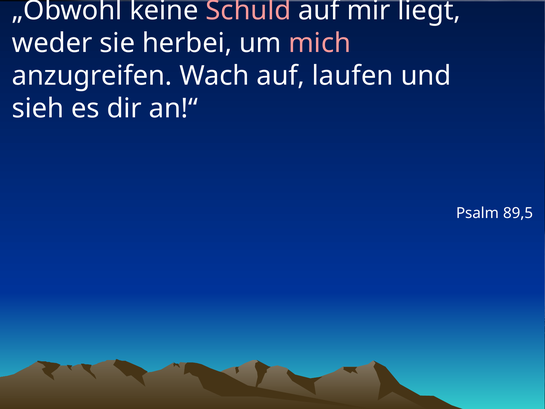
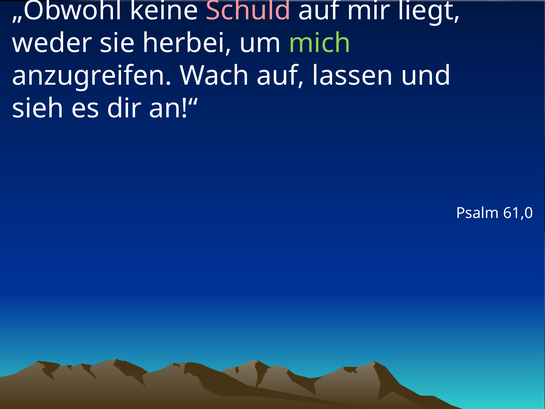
mich colour: pink -> light green
laufen: laufen -> lassen
89,5: 89,5 -> 61,0
